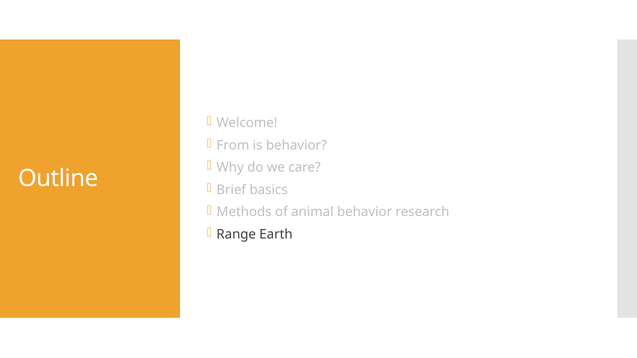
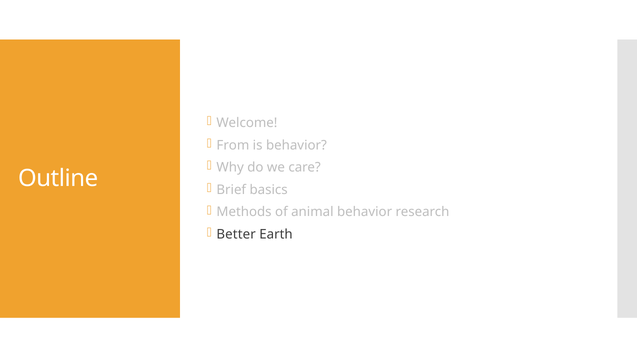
Range: Range -> Better
